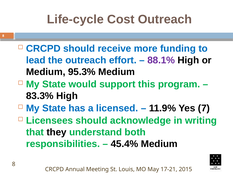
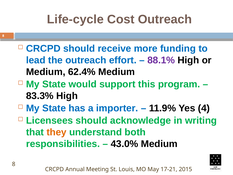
95.3%: 95.3% -> 62.4%
licensed: licensed -> importer
7: 7 -> 4
they colour: black -> orange
45.4%: 45.4% -> 43.0%
